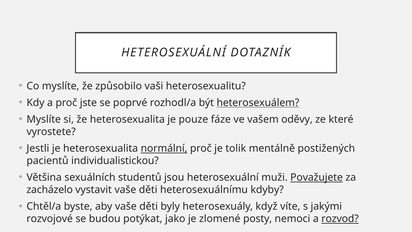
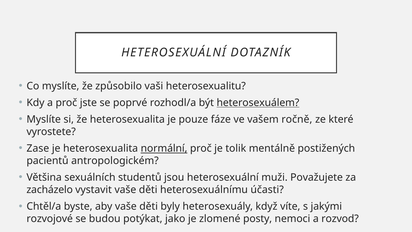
oděvy: oděvy -> ročně
Jestli: Jestli -> Zase
individualistickou: individualistickou -> antropologickém
Považujete underline: present -> none
kdyby: kdyby -> účasti
rozvod underline: present -> none
